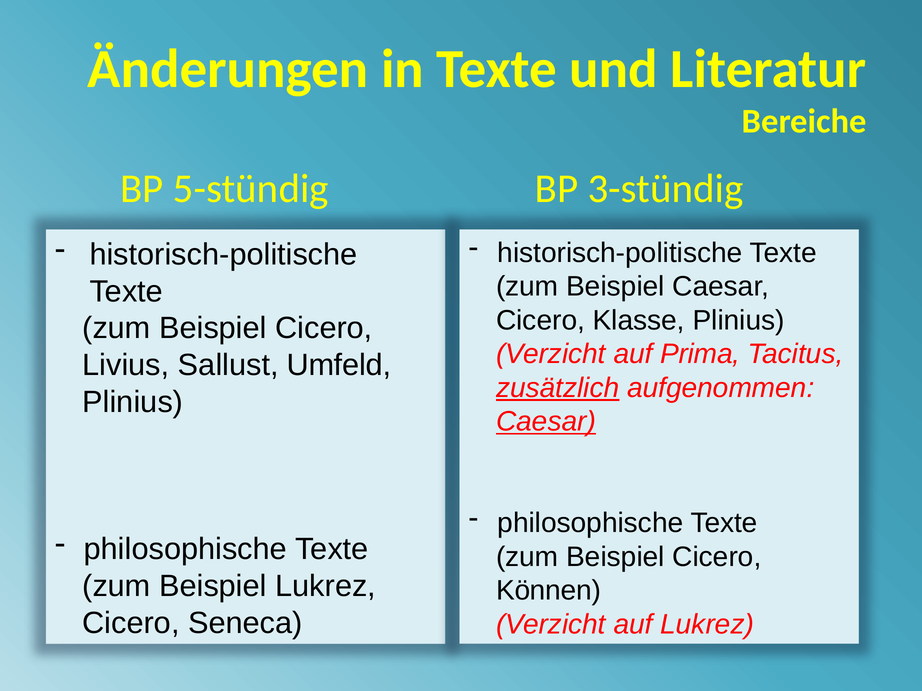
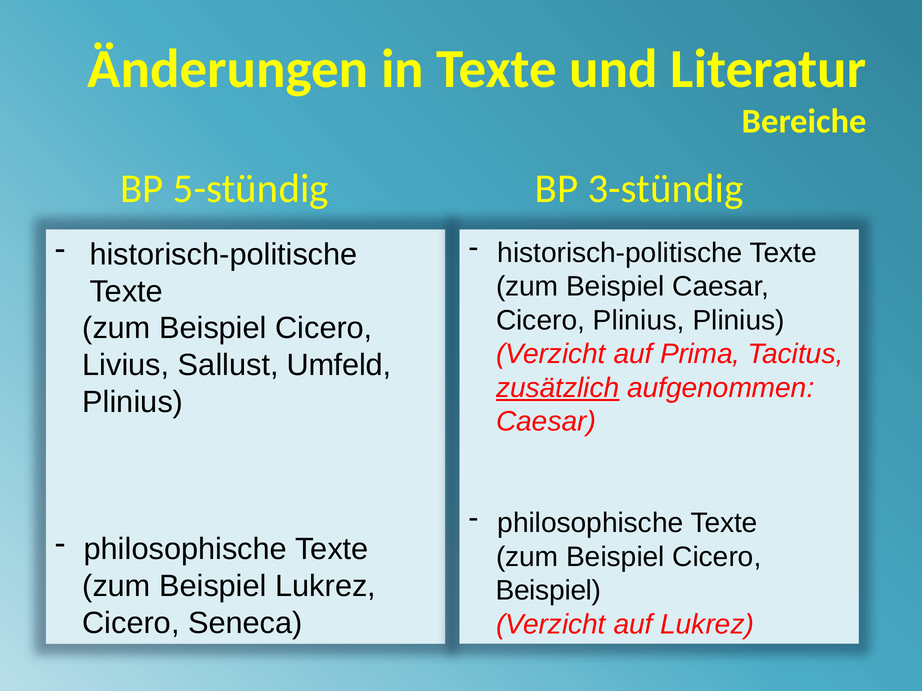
Cicero Klasse: Klasse -> Plinius
Caesar at (546, 422) underline: present -> none
Können at (548, 591): Können -> Beispiel
